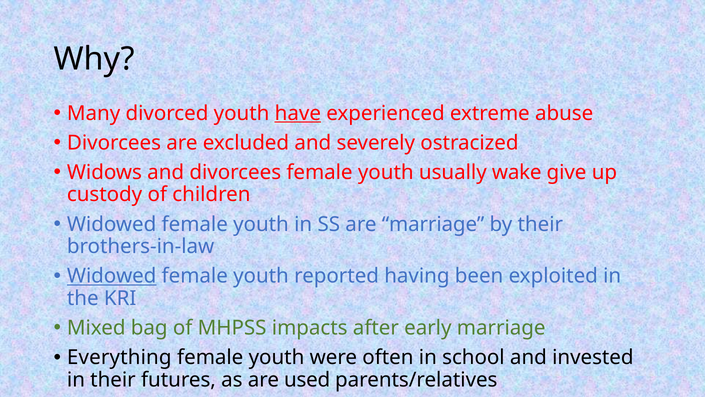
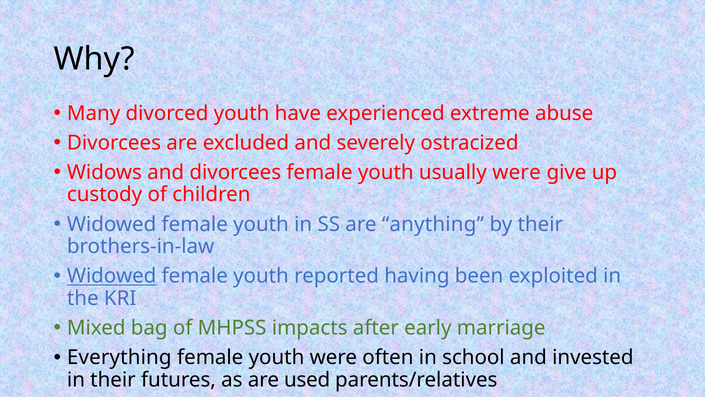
have underline: present -> none
usually wake: wake -> were
are marriage: marriage -> anything
